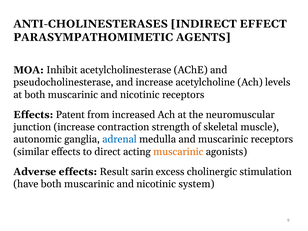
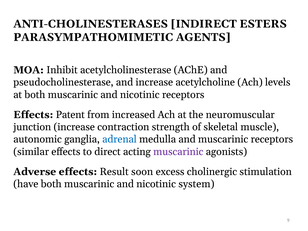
EFFECT: EFFECT -> ESTERS
muscarinic at (178, 152) colour: orange -> purple
sarin: sarin -> soon
